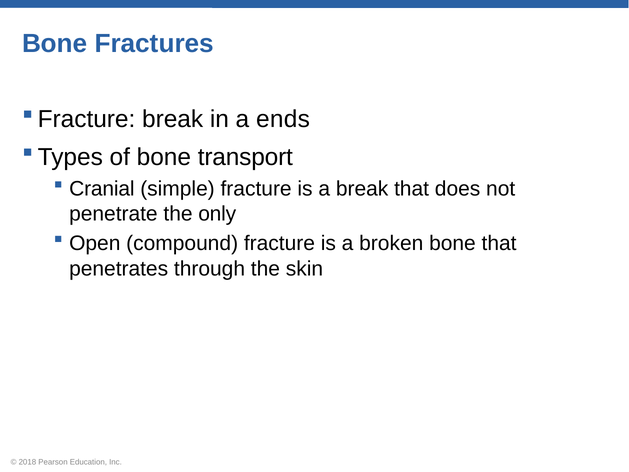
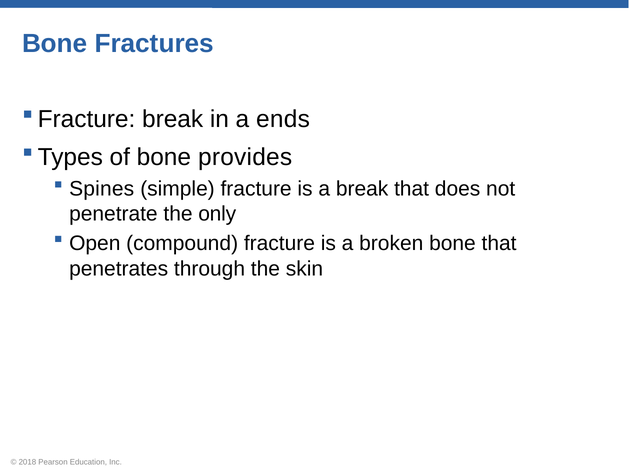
transport: transport -> provides
Cranial: Cranial -> Spines
